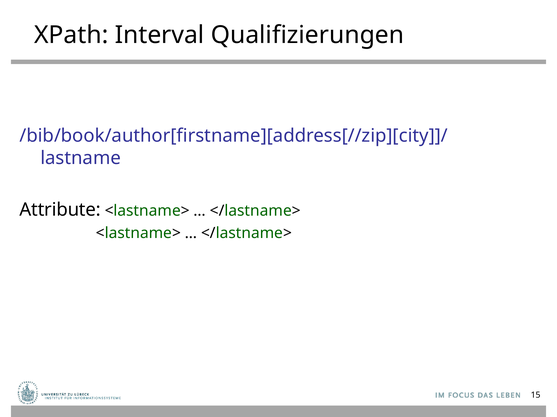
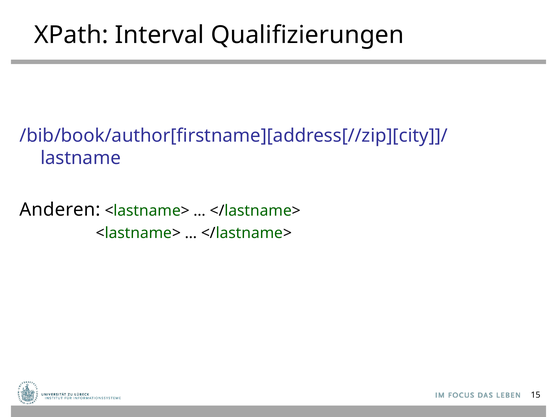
Attribute: Attribute -> Anderen
